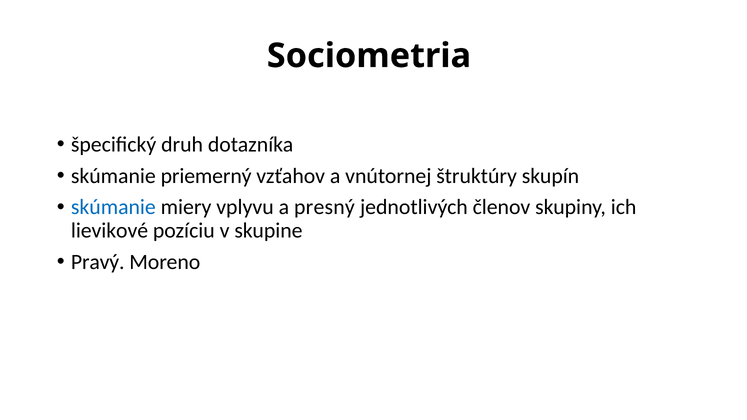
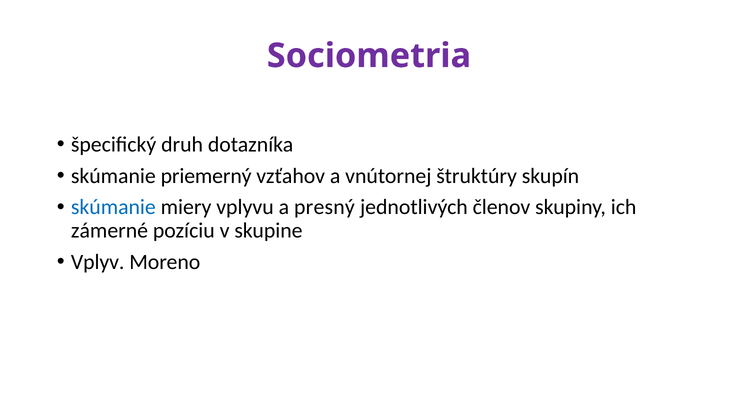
Sociometria colour: black -> purple
lievikové: lievikové -> zámerné
Pravý: Pravý -> Vplyv
